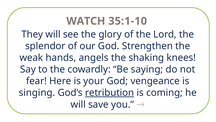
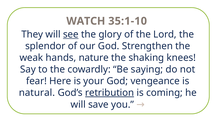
see underline: none -> present
angels: angels -> nature
singing: singing -> natural
